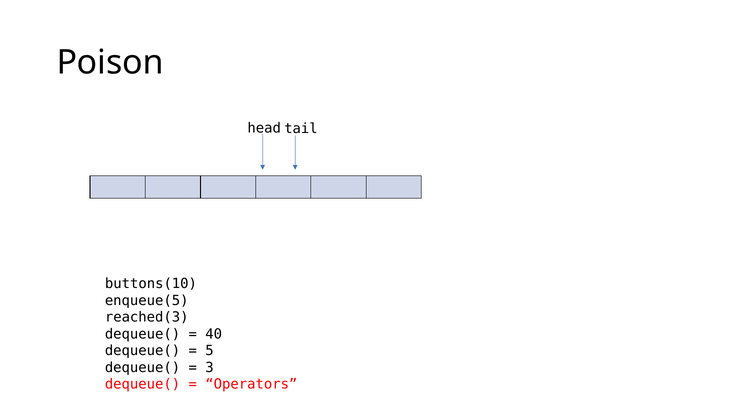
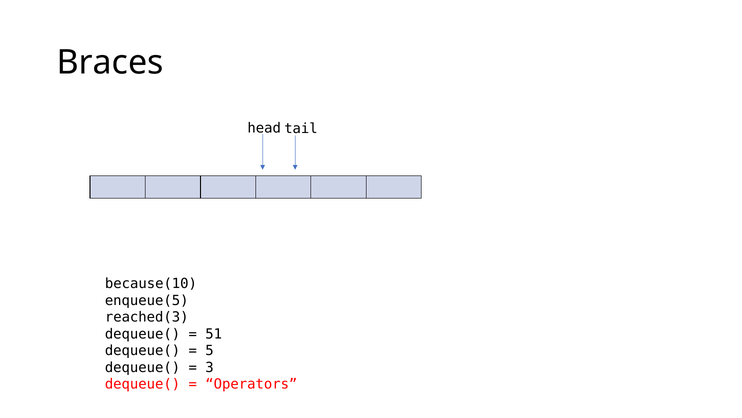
Poison: Poison -> Braces
buttons(10: buttons(10 -> because(10
40: 40 -> 51
